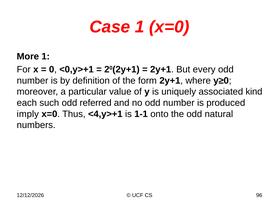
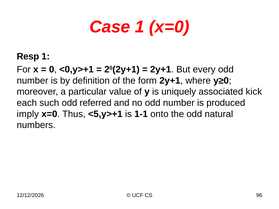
More: More -> Resp
kind: kind -> kick
<4,y>+1: <4,y>+1 -> <5,y>+1
